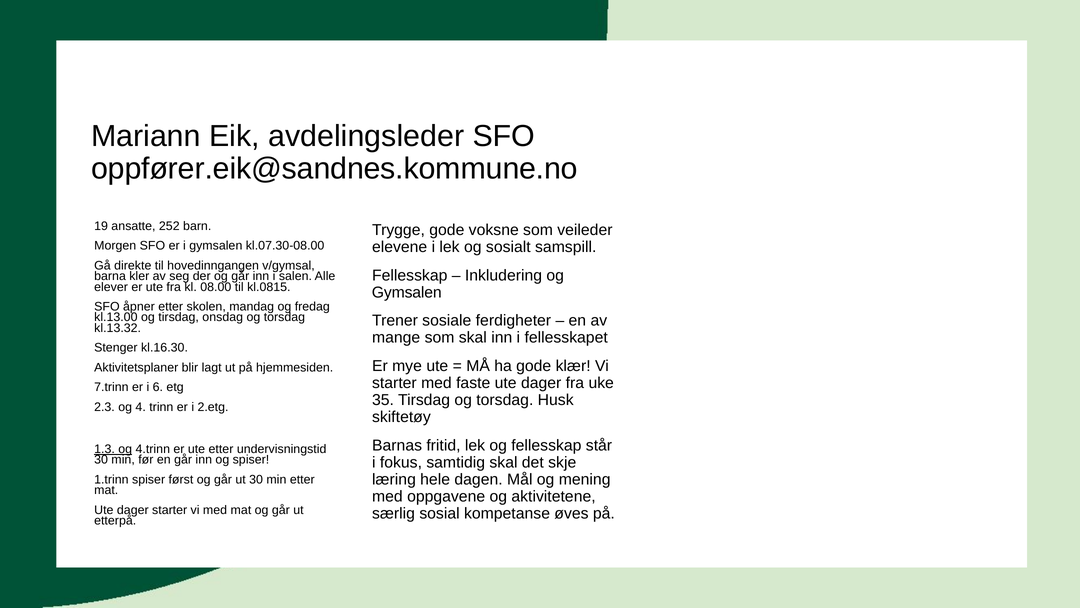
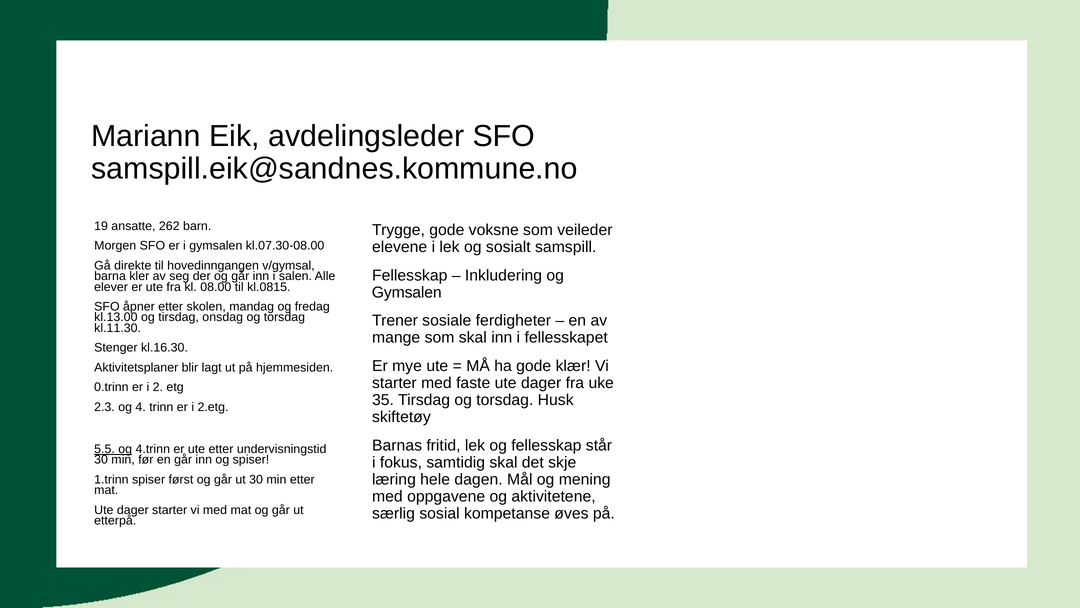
oppfører.eik@sandnes.kommune.no: oppfører.eik@sandnes.kommune.no -> samspill.eik@sandnes.kommune.no
252: 252 -> 262
kl.13.32: kl.13.32 -> kl.11.30
7.trinn: 7.trinn -> 0.trinn
6: 6 -> 2
1.3: 1.3 -> 5.5
